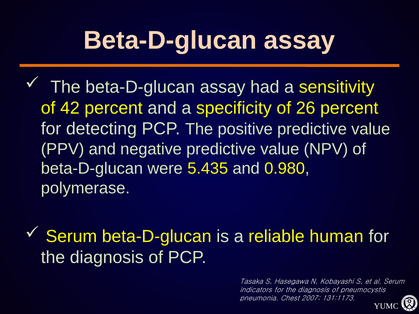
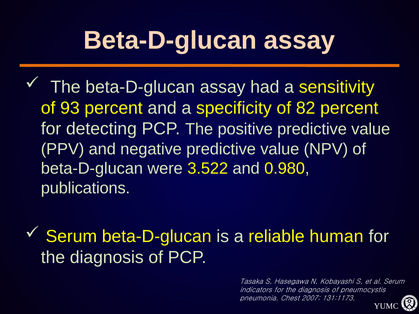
42: 42 -> 93
26: 26 -> 82
5.435: 5.435 -> 3.522
polymerase: polymerase -> publications
